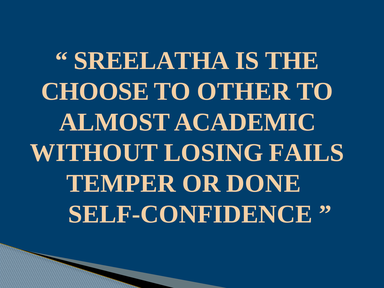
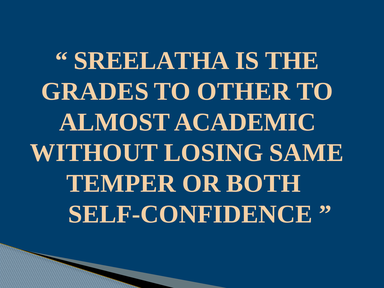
CHOOSE: CHOOSE -> GRADES
FAILS: FAILS -> SAME
DONE: DONE -> BOTH
